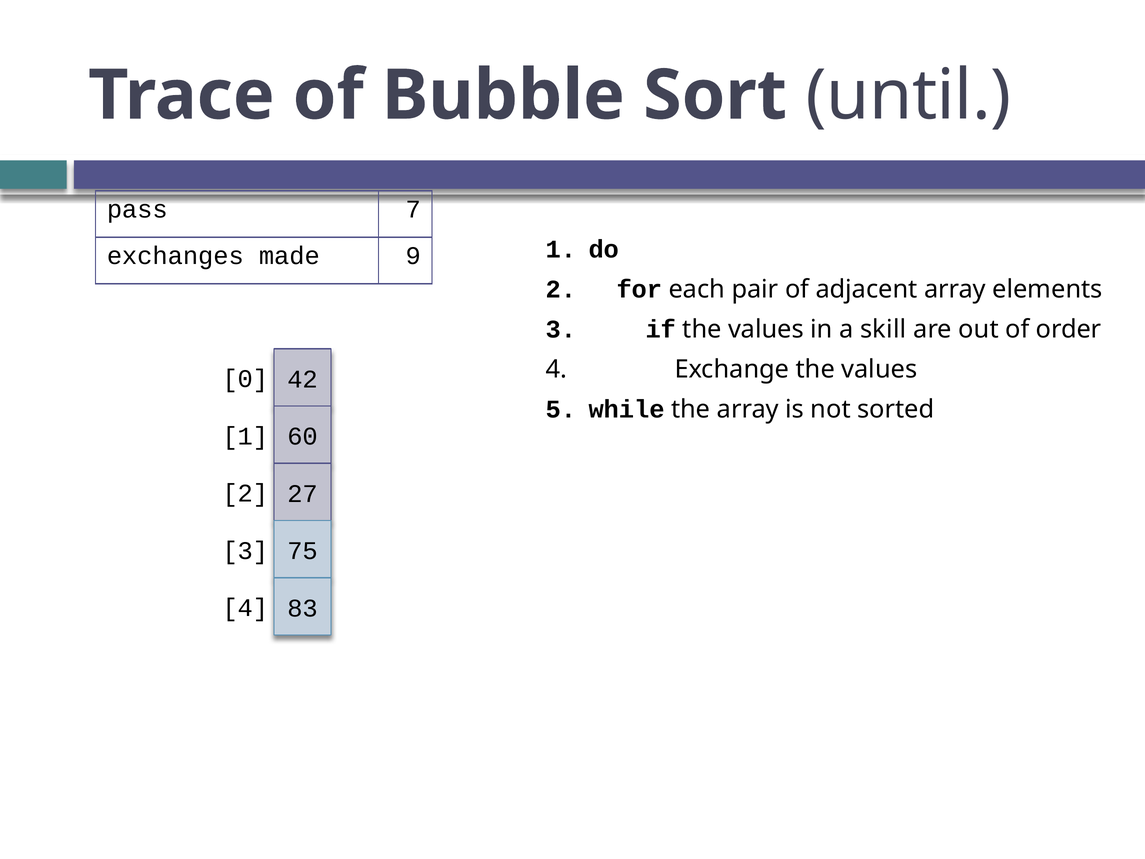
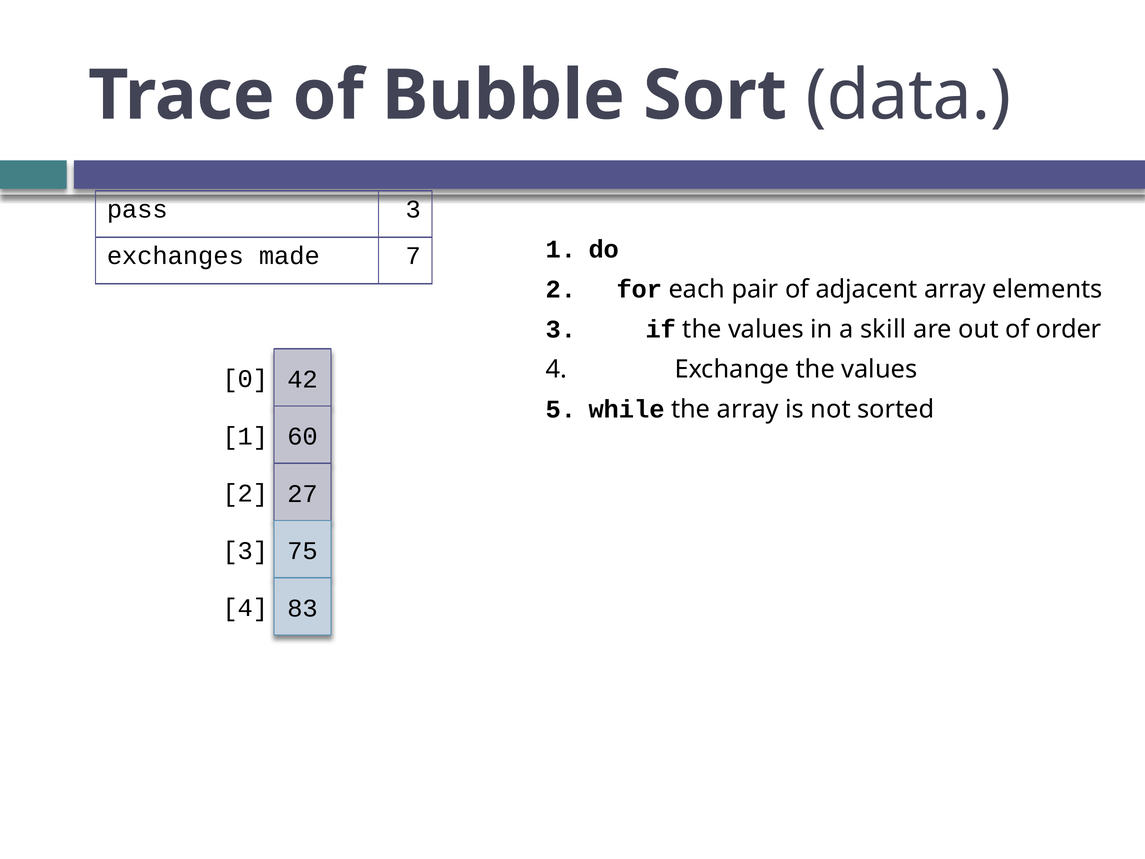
until: until -> data
pass 7: 7 -> 3
9: 9 -> 7
